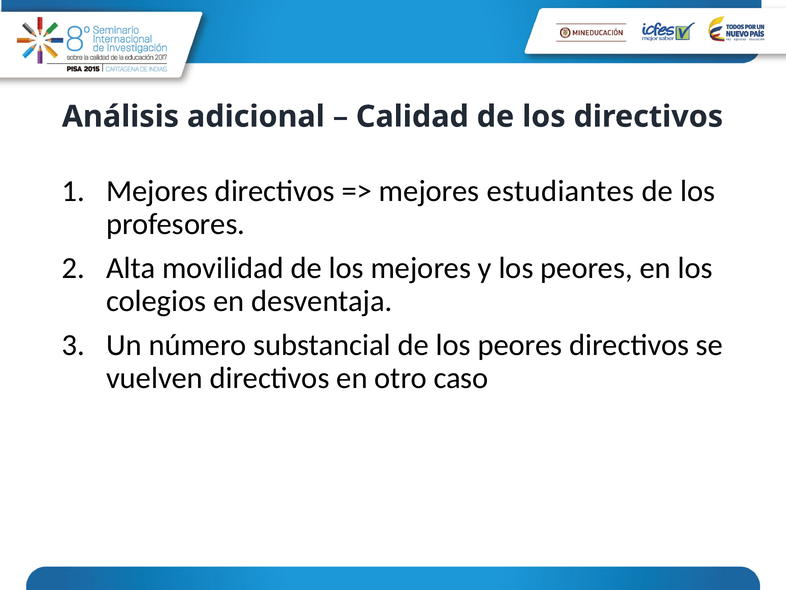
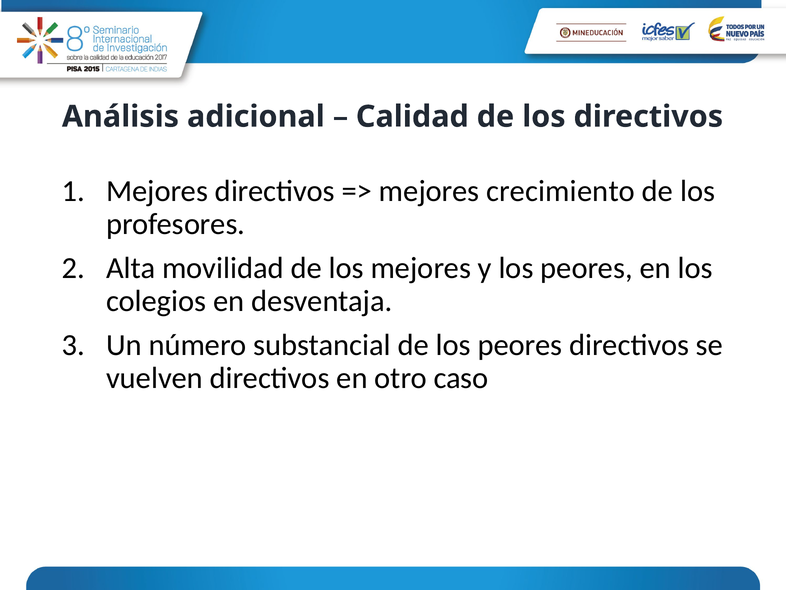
estudiantes: estudiantes -> crecimiento
